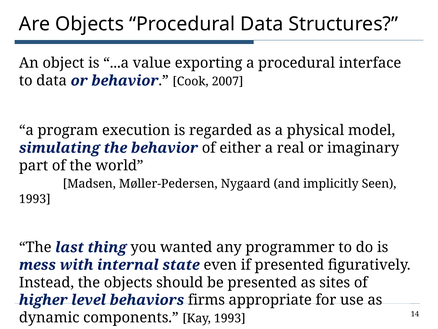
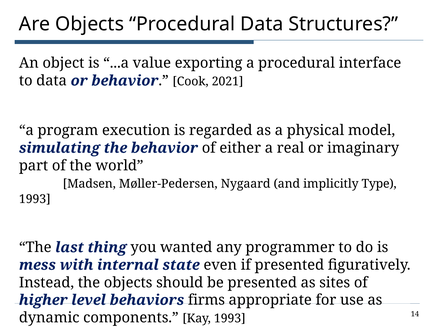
2007: 2007 -> 2021
Seen: Seen -> Type
